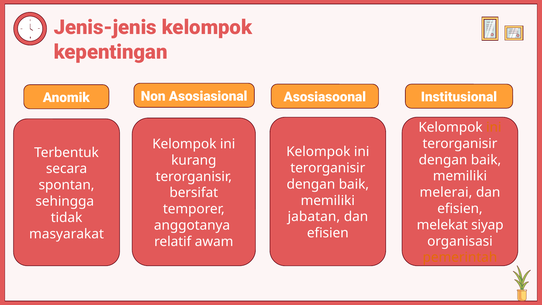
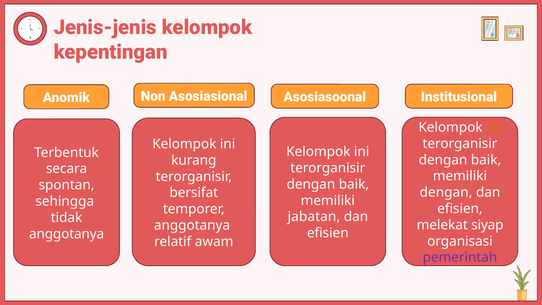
melerai at (446, 192): melerai -> dengan
masyarakat at (67, 234): masyarakat -> anggotanya
pemerintah colour: orange -> purple
